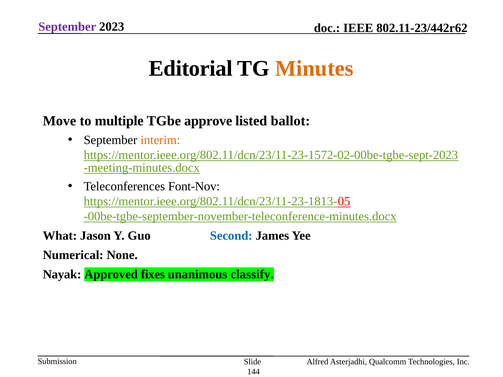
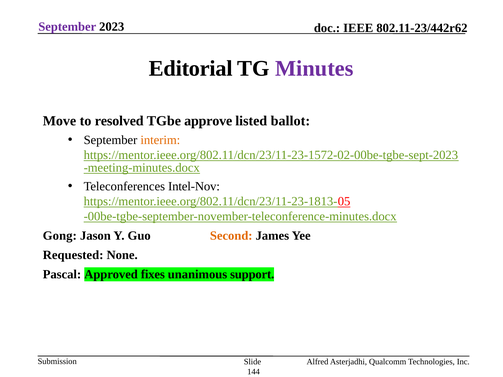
Minutes colour: orange -> purple
multiple: multiple -> resolved
Font-Nov: Font-Nov -> Intel-Nov
What: What -> Gong
Second colour: blue -> orange
Numerical: Numerical -> Requested
Nayak: Nayak -> Pascal
classify: classify -> support
